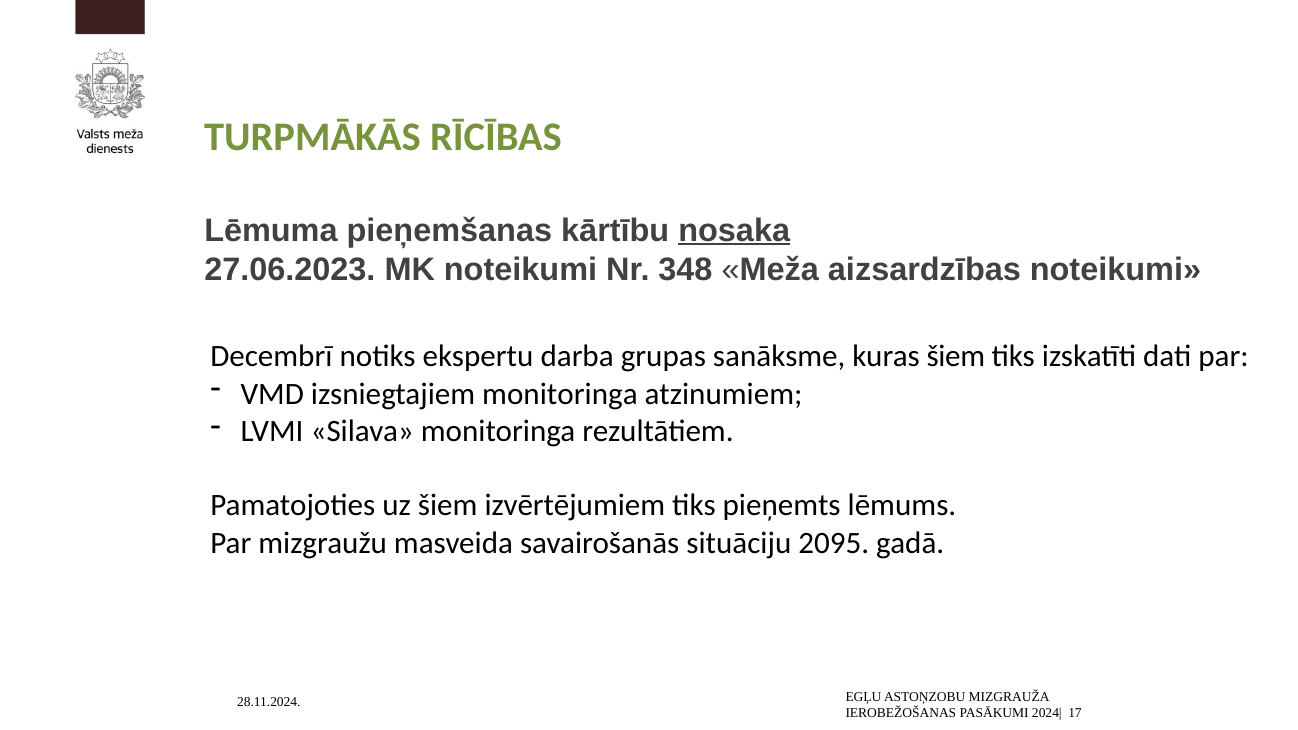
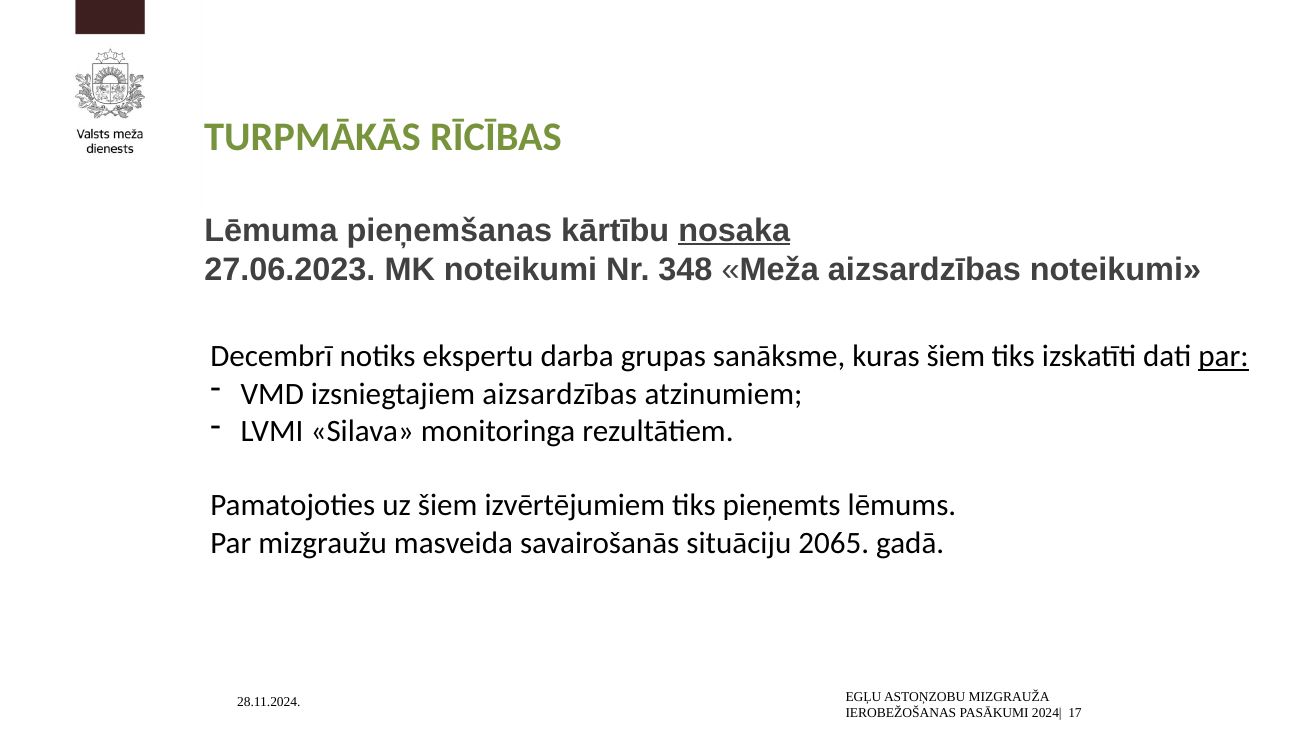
par at (1224, 357) underline: none -> present
izsniegtajiem monitoringa: monitoringa -> aizsardzības
2095: 2095 -> 2065
